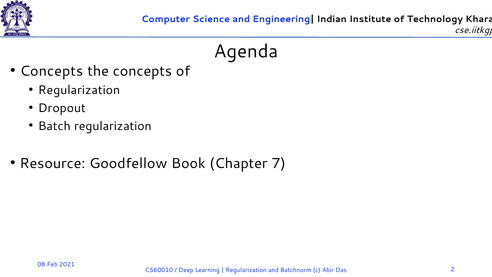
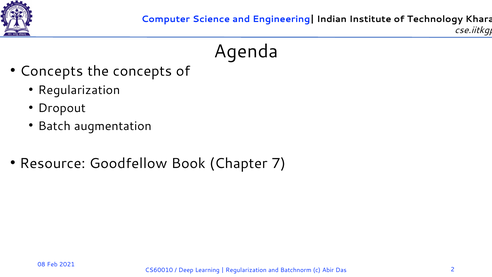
Batch regularization: regularization -> augmentation
